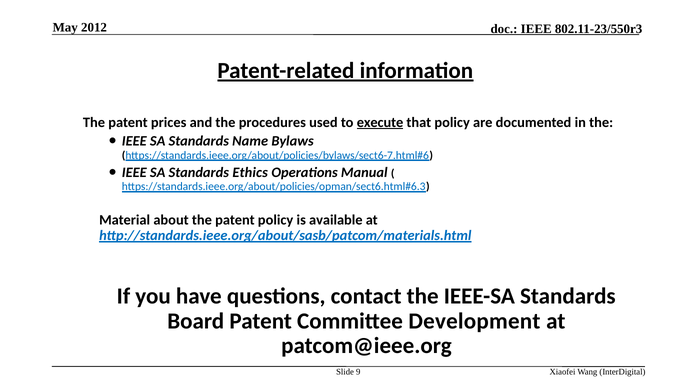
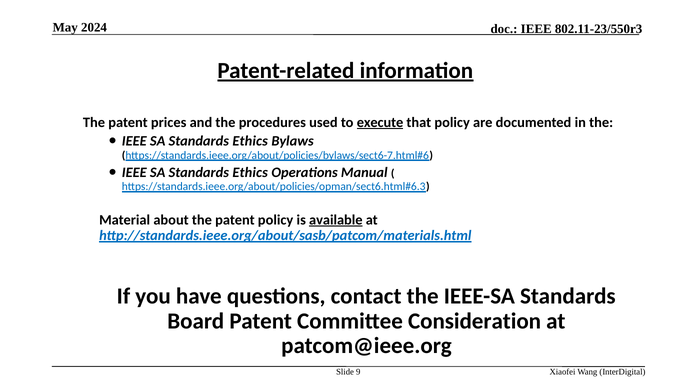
2012: 2012 -> 2024
Name at (250, 141): Name -> Ethics
available underline: none -> present
Development: Development -> Consideration
